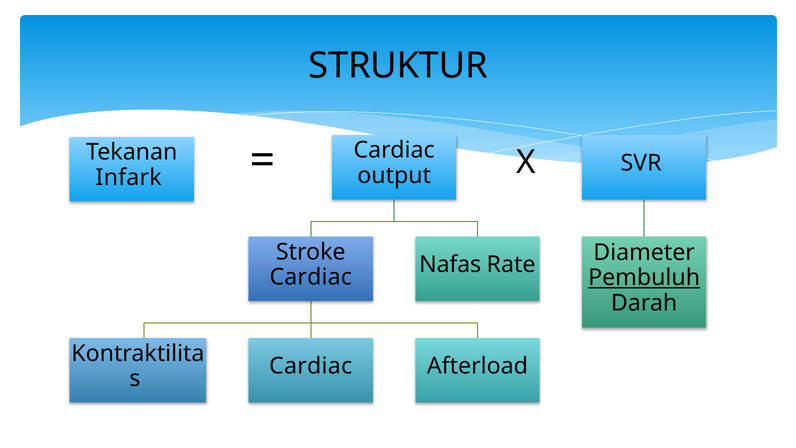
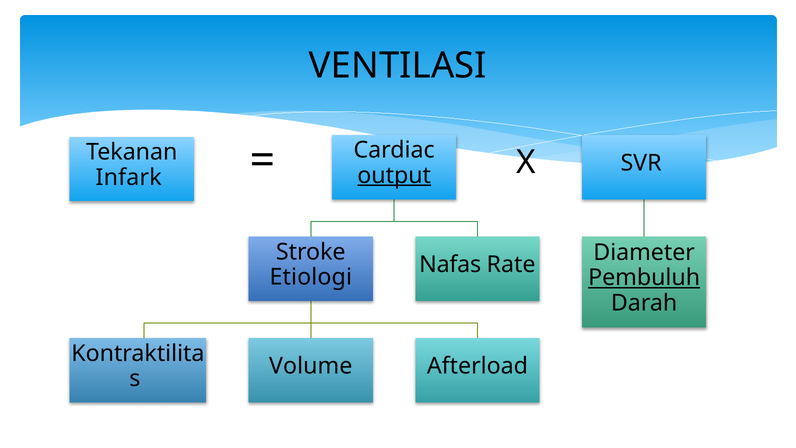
STRUKTUR: STRUKTUR -> VENTILASI
output underline: none -> present
Cardiac at (311, 277): Cardiac -> Etiologi
Cardiac at (311, 366): Cardiac -> Volume
